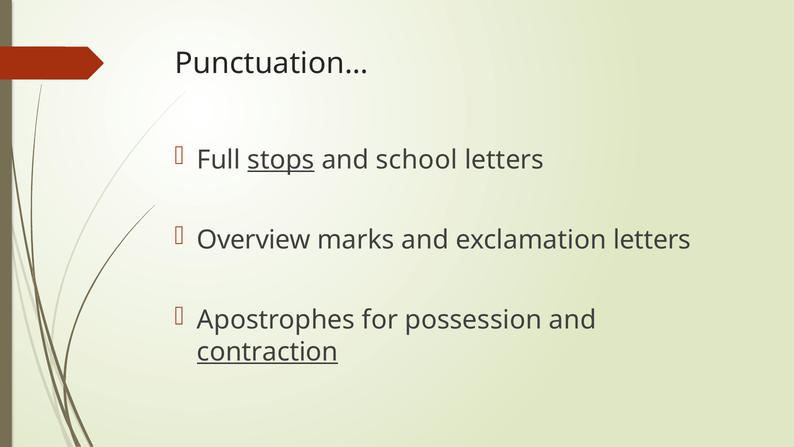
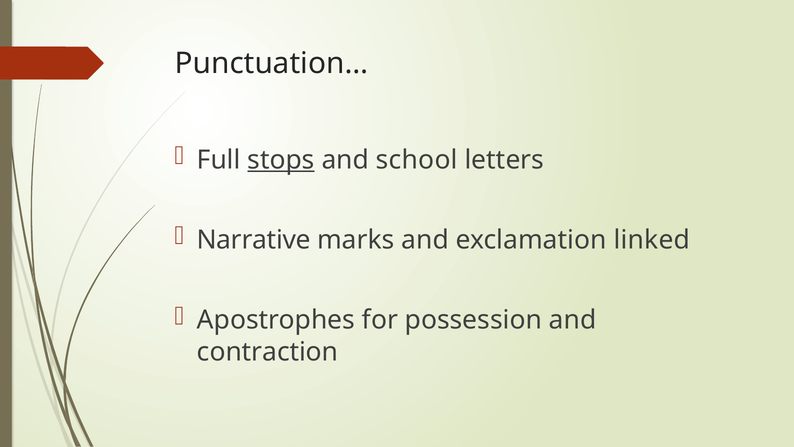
Overview: Overview -> Narrative
exclamation letters: letters -> linked
contraction underline: present -> none
